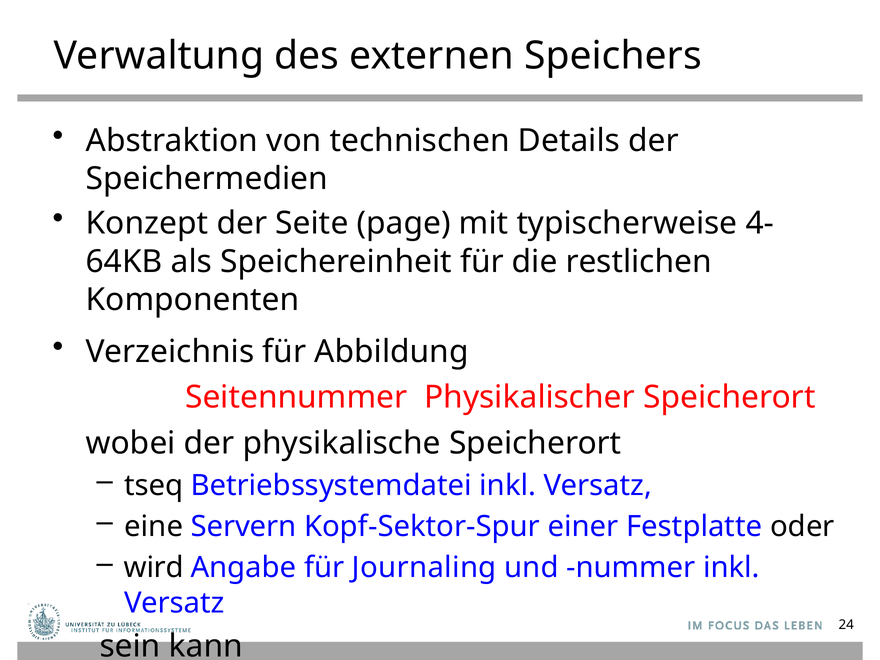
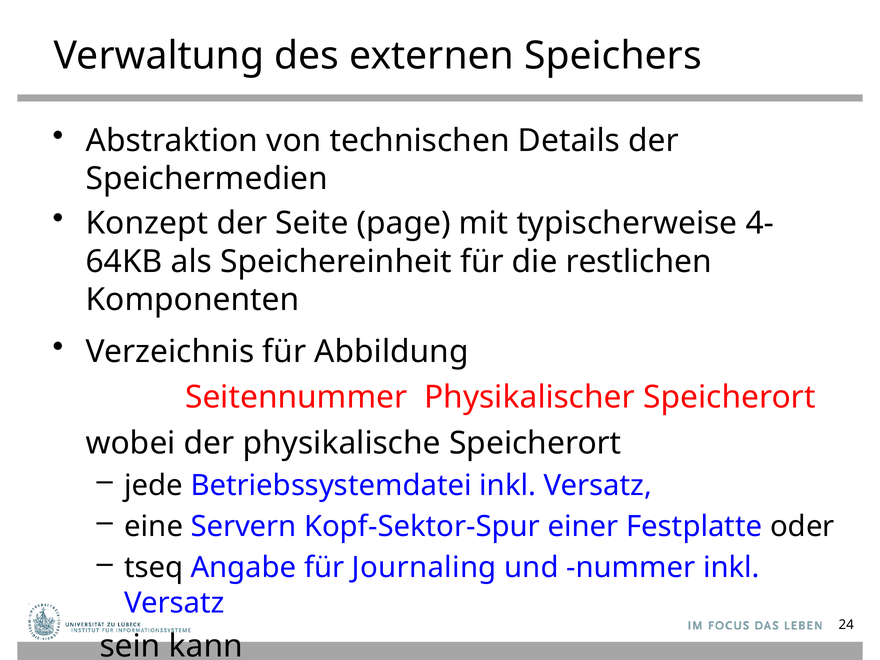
tseq: tseq -> jede
wird: wird -> tseq
